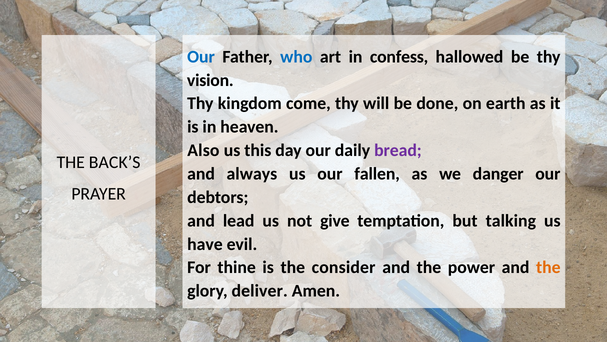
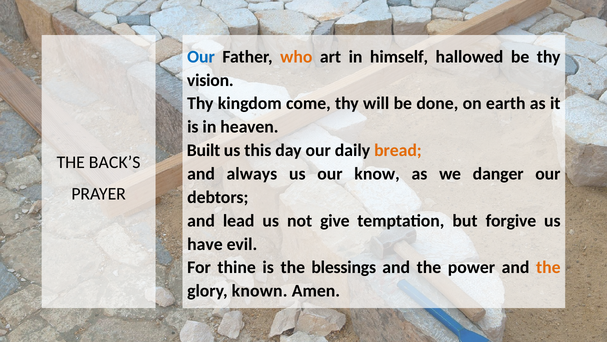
who colour: blue -> orange
confess: confess -> himself
Also: Also -> Built
bread colour: purple -> orange
fallen: fallen -> know
talking: talking -> forgive
consider: consider -> blessings
deliver: deliver -> known
